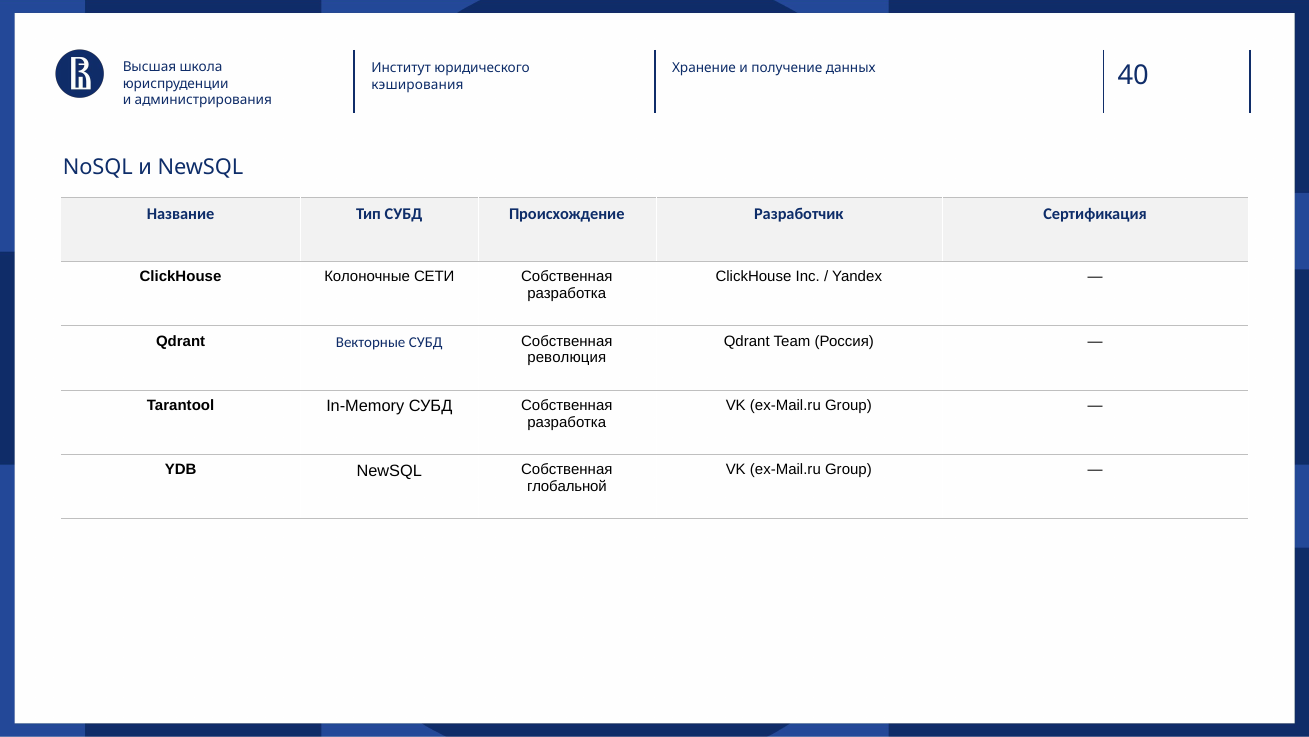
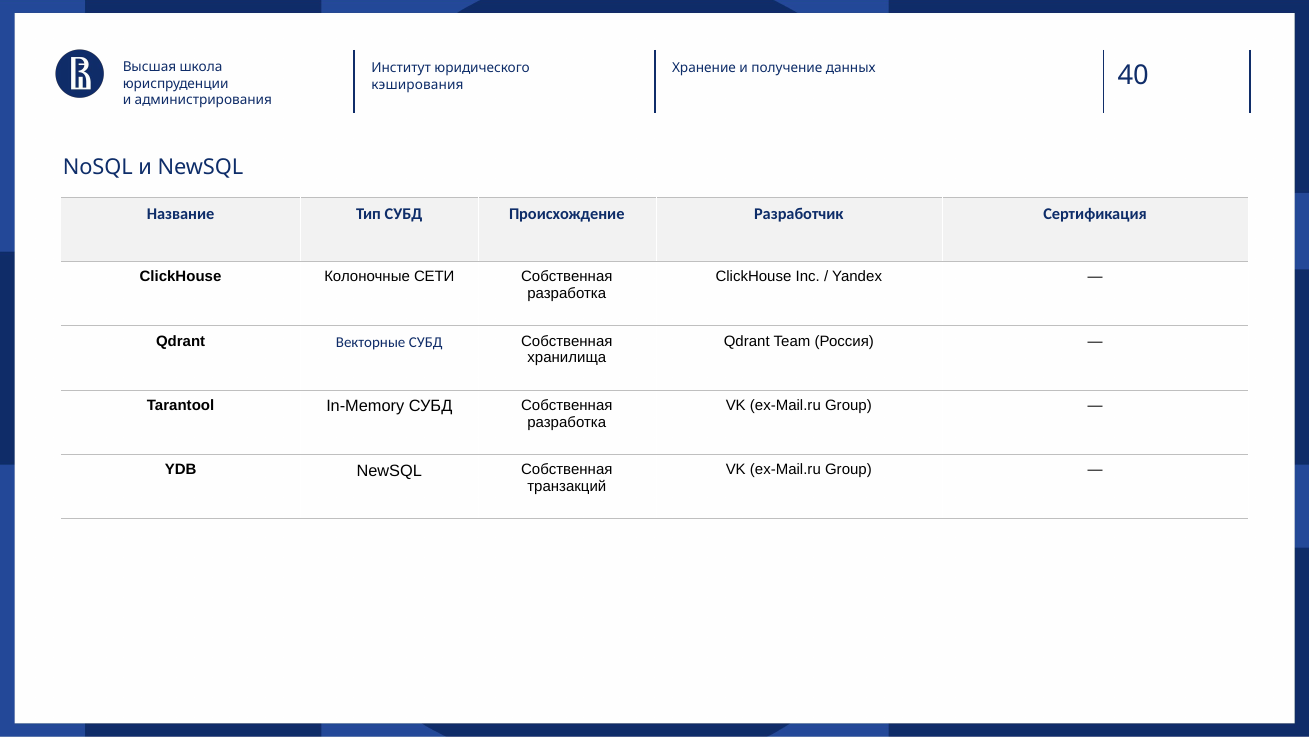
революция: революция -> хранилища
глобальной: глобальной -> транзакций
